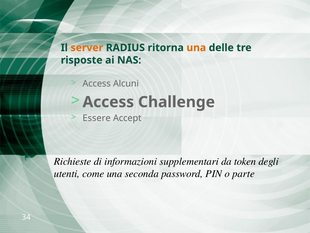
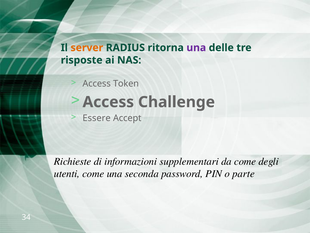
una at (196, 48) colour: orange -> purple
Alcuni: Alcuni -> Token
da token: token -> come
